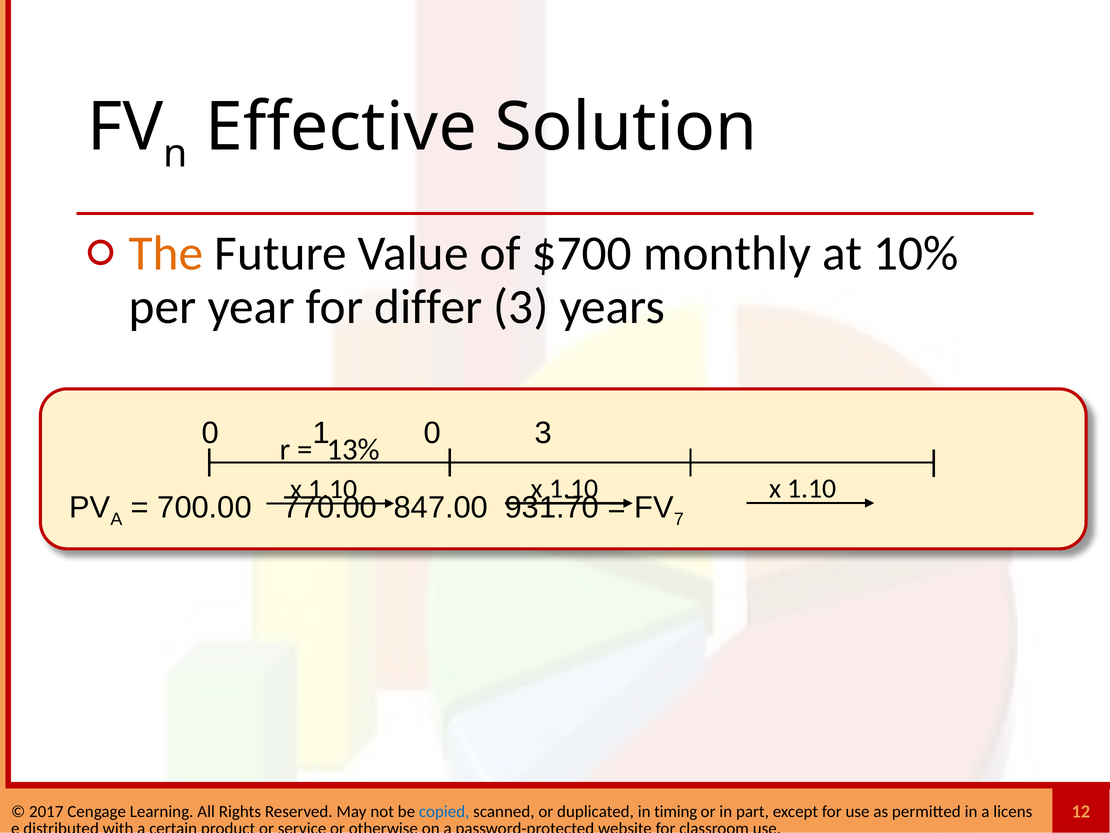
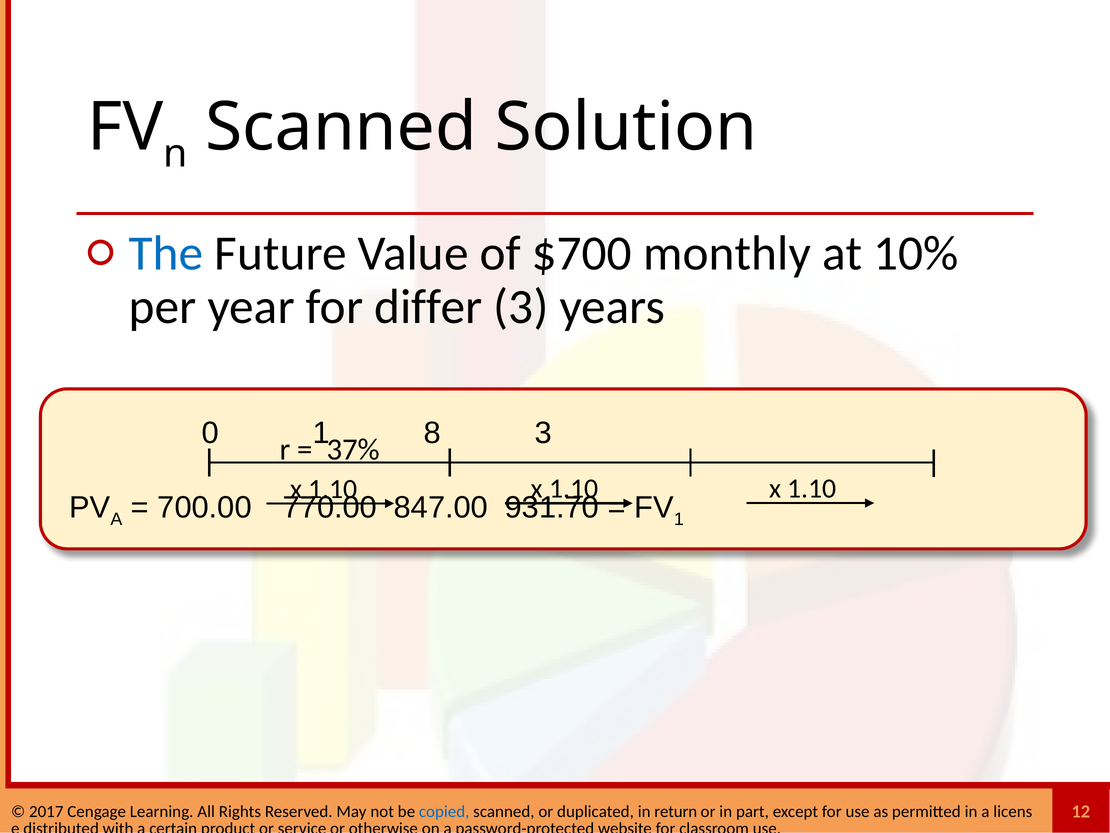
Effective at (341, 127): Effective -> Scanned
The colour: orange -> blue
1 0: 0 -> 8
13%: 13% -> 37%
7 at (679, 519): 7 -> 1
timing: timing -> return
